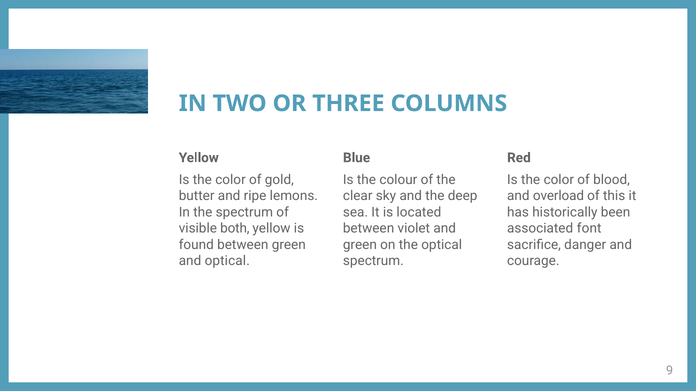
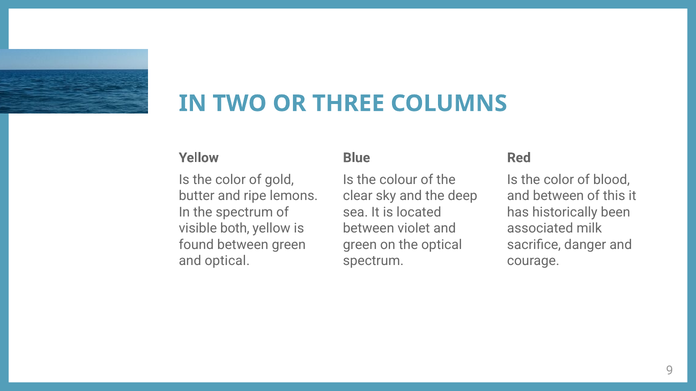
and overload: overload -> between
font: font -> milk
